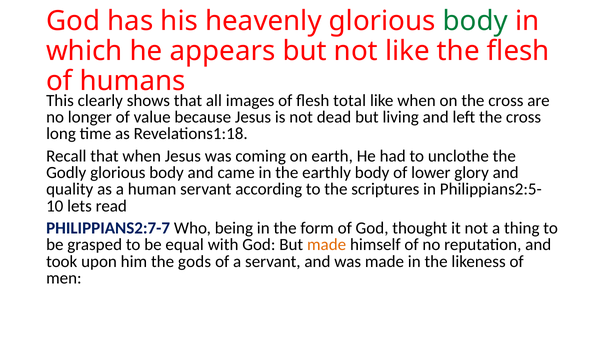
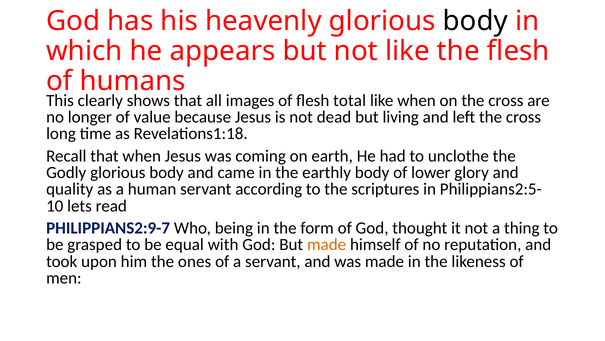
body at (475, 21) colour: green -> black
PHILIPPIANS2:7-7: PHILIPPIANS2:7-7 -> PHILIPPIANS2:9-7
gods: gods -> ones
